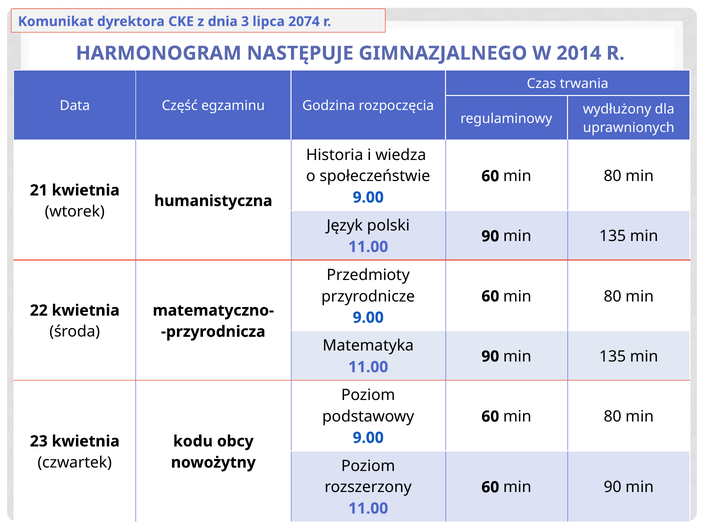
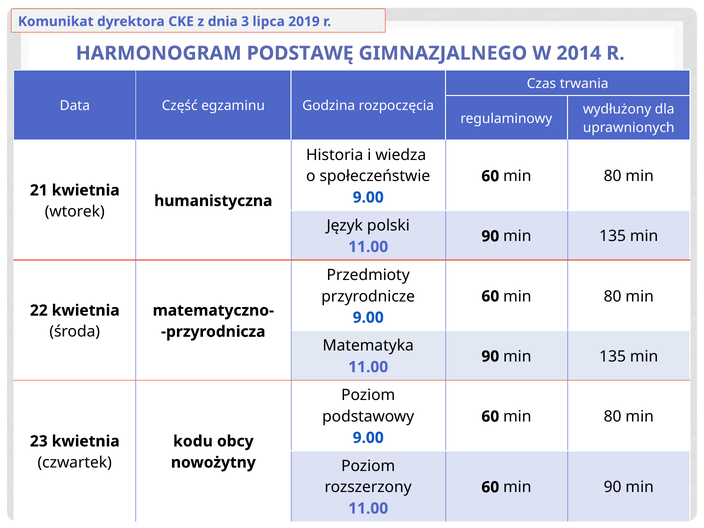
2074: 2074 -> 2019
NASTĘPUJE: NASTĘPUJE -> PODSTAWĘ
